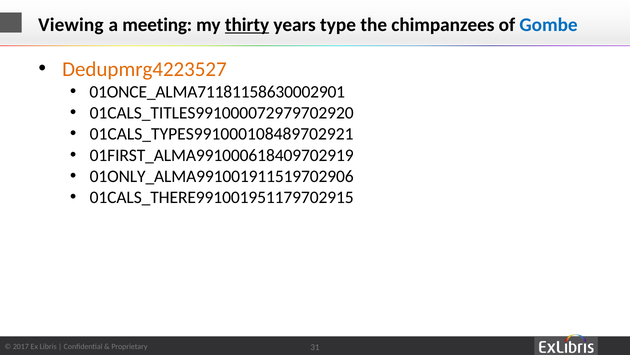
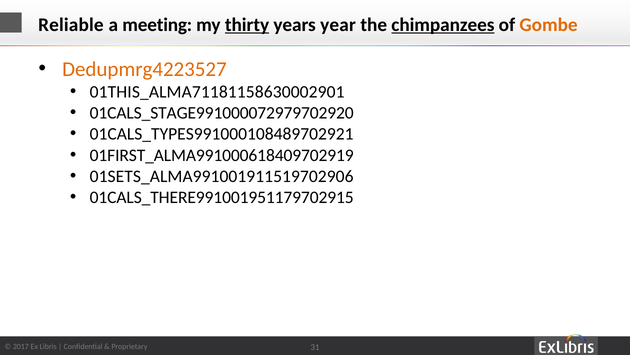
Viewing: Viewing -> Reliable
type: type -> year
chimpanzees underline: none -> present
Gombe colour: blue -> orange
01ONCE_ALMA71181158630002901: 01ONCE_ALMA71181158630002901 -> 01THIS_ALMA71181158630002901
01CALS_TITLES991000072979702920: 01CALS_TITLES991000072979702920 -> 01CALS_STAGE991000072979702920
01ONLY_ALMA991001911519702906: 01ONLY_ALMA991001911519702906 -> 01SETS_ALMA991001911519702906
